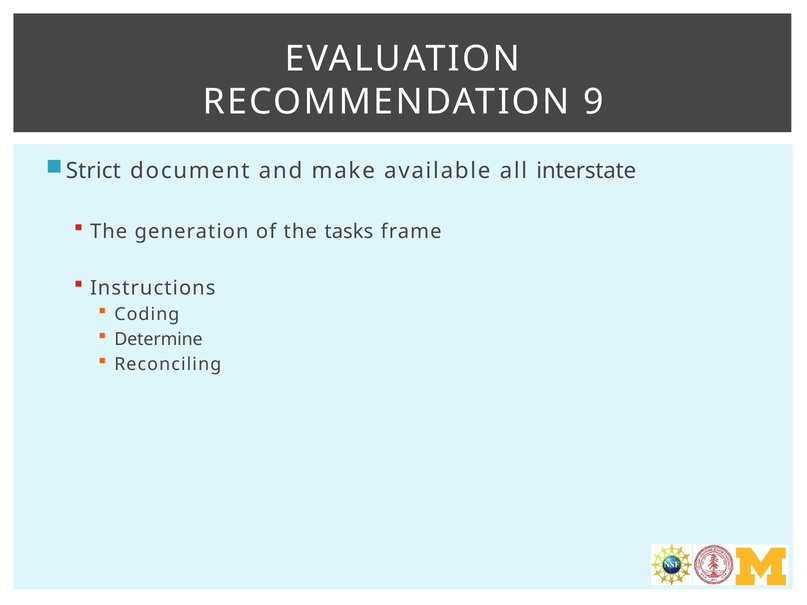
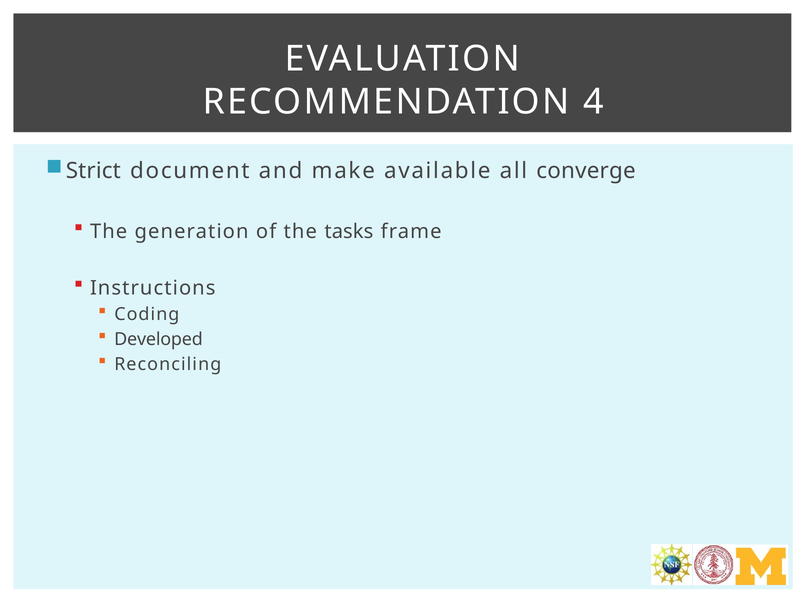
9: 9 -> 4
interstate: interstate -> converge
Determine: Determine -> Developed
